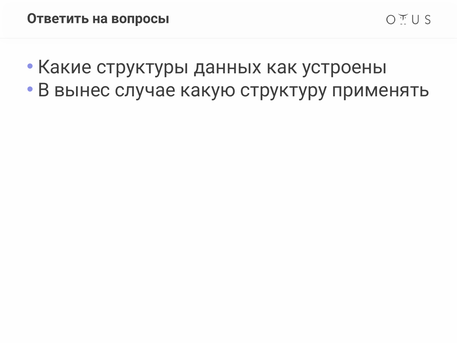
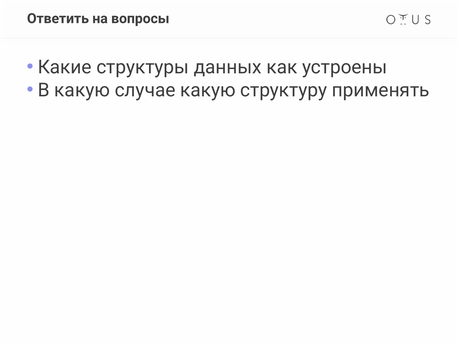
В вынес: вынес -> какую
